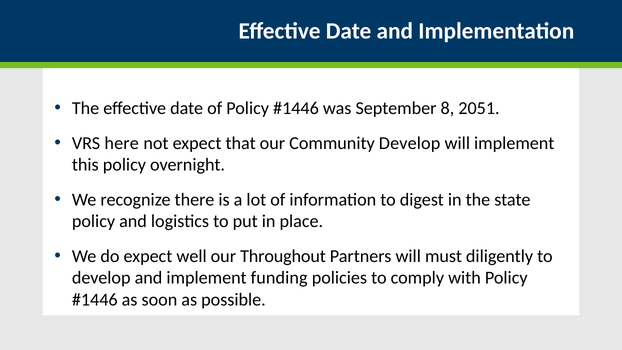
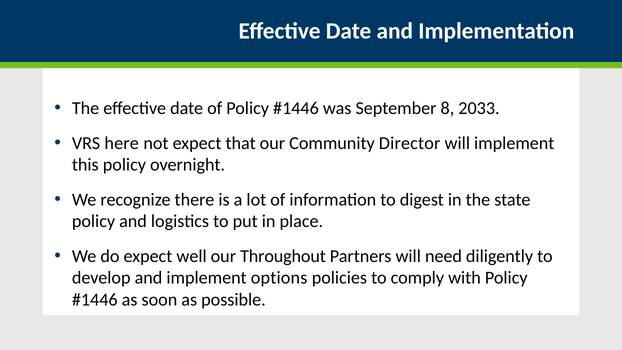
2051: 2051 -> 2033
Community Develop: Develop -> Director
must: must -> need
funding: funding -> options
